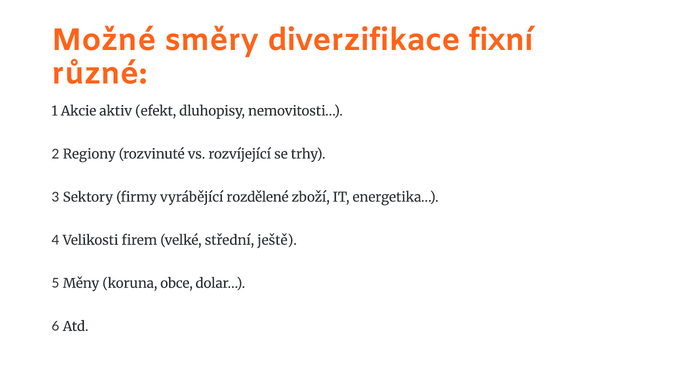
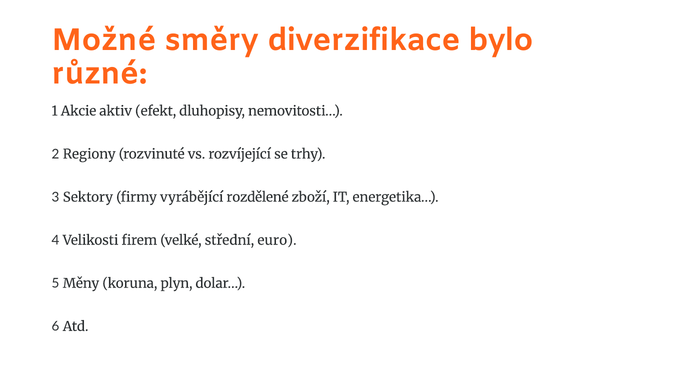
fixní: fixní -> bylo
ještě: ještě -> euro
obce: obce -> plyn
